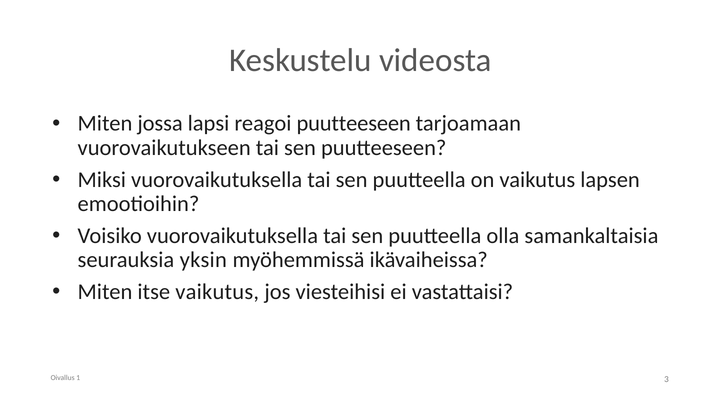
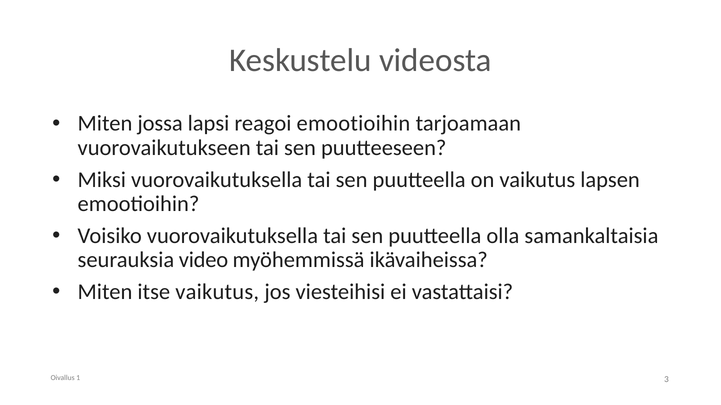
reagoi puutteeseen: puutteeseen -> emootioihin
yksin: yksin -> video
